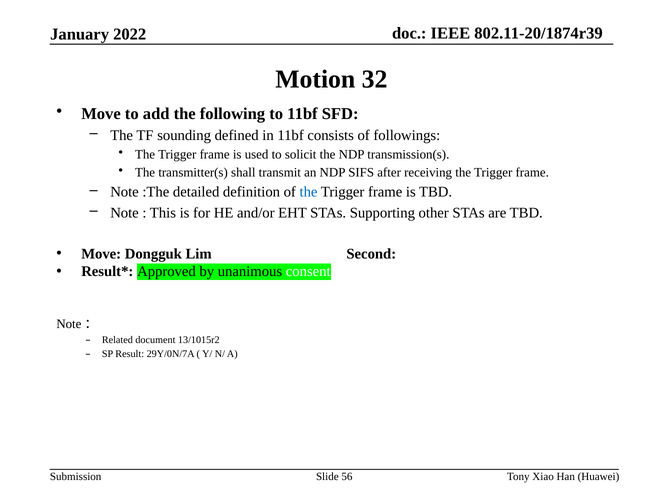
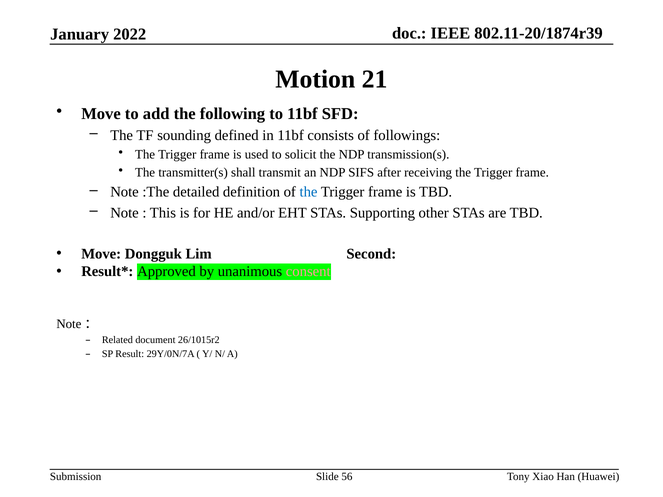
32: 32 -> 21
consent colour: white -> pink
13/1015r2: 13/1015r2 -> 26/1015r2
